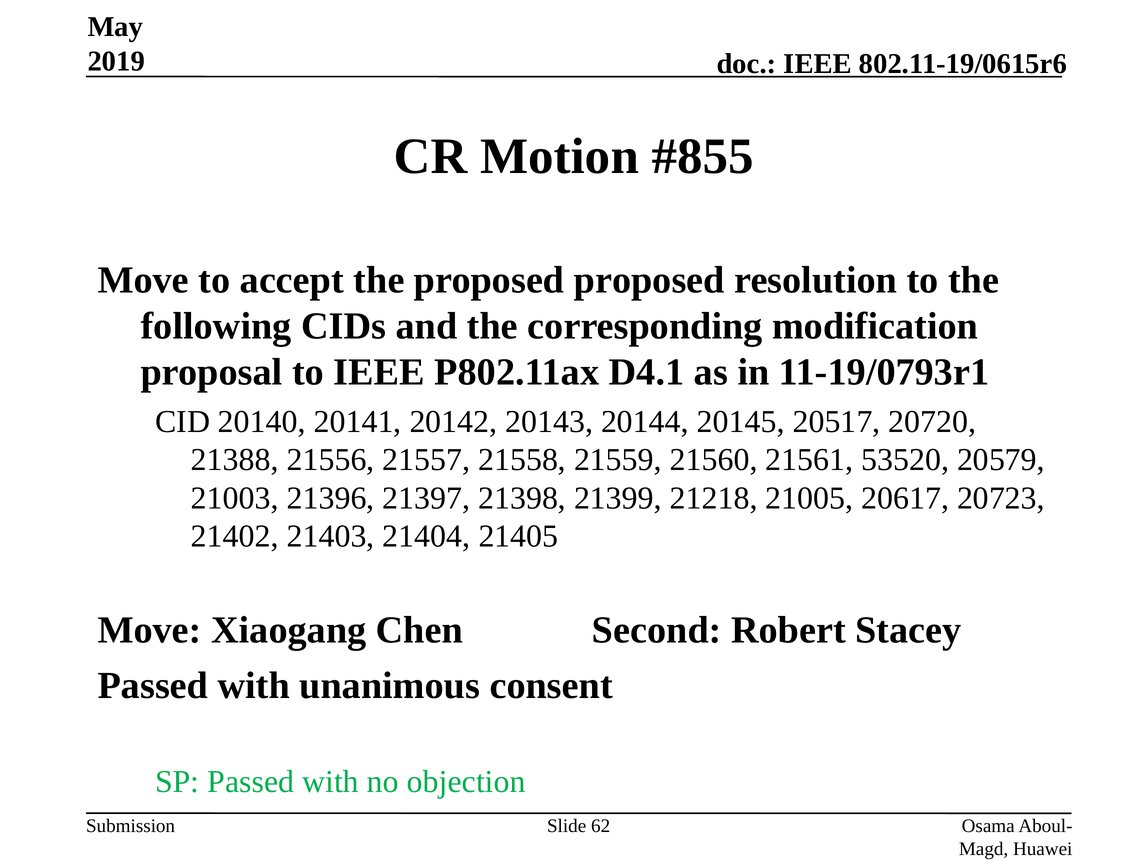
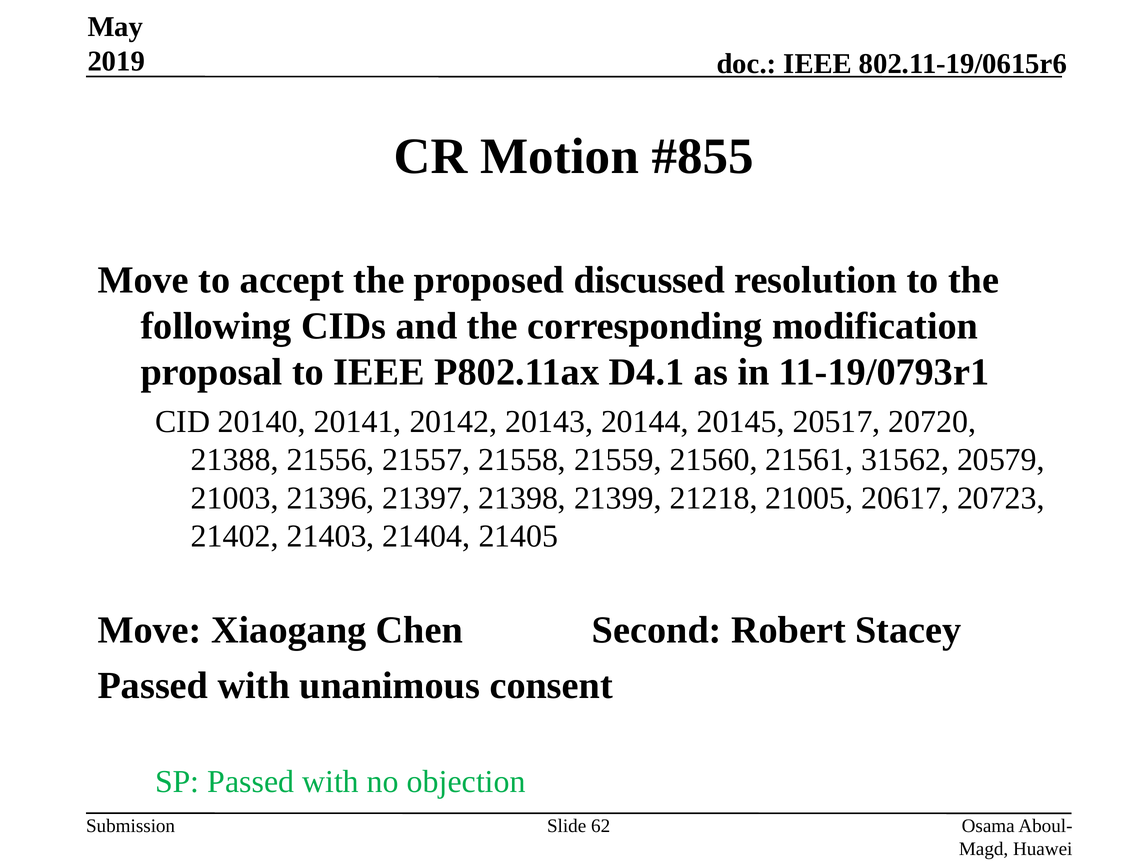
proposed proposed: proposed -> discussed
53520: 53520 -> 31562
